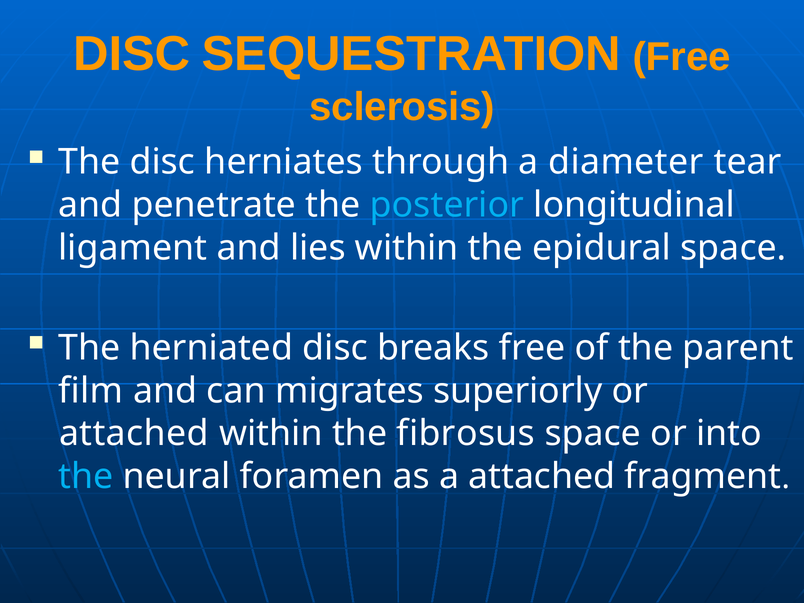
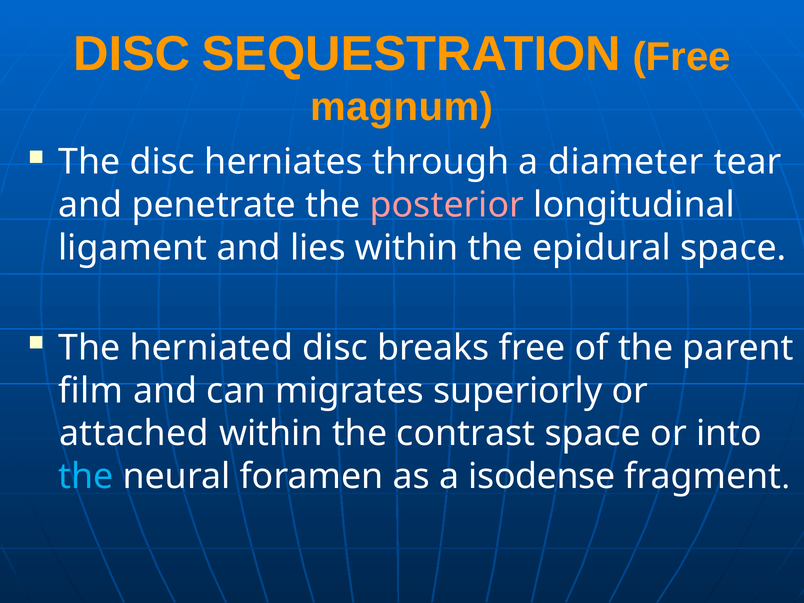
sclerosis: sclerosis -> magnum
posterior colour: light blue -> pink
fibrosus: fibrosus -> contrast
a attached: attached -> isodense
